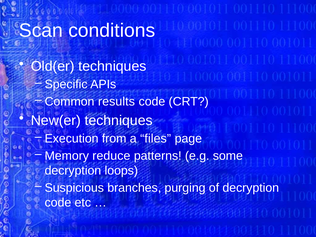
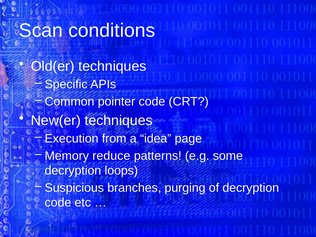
results: results -> pointer
files: files -> idea
